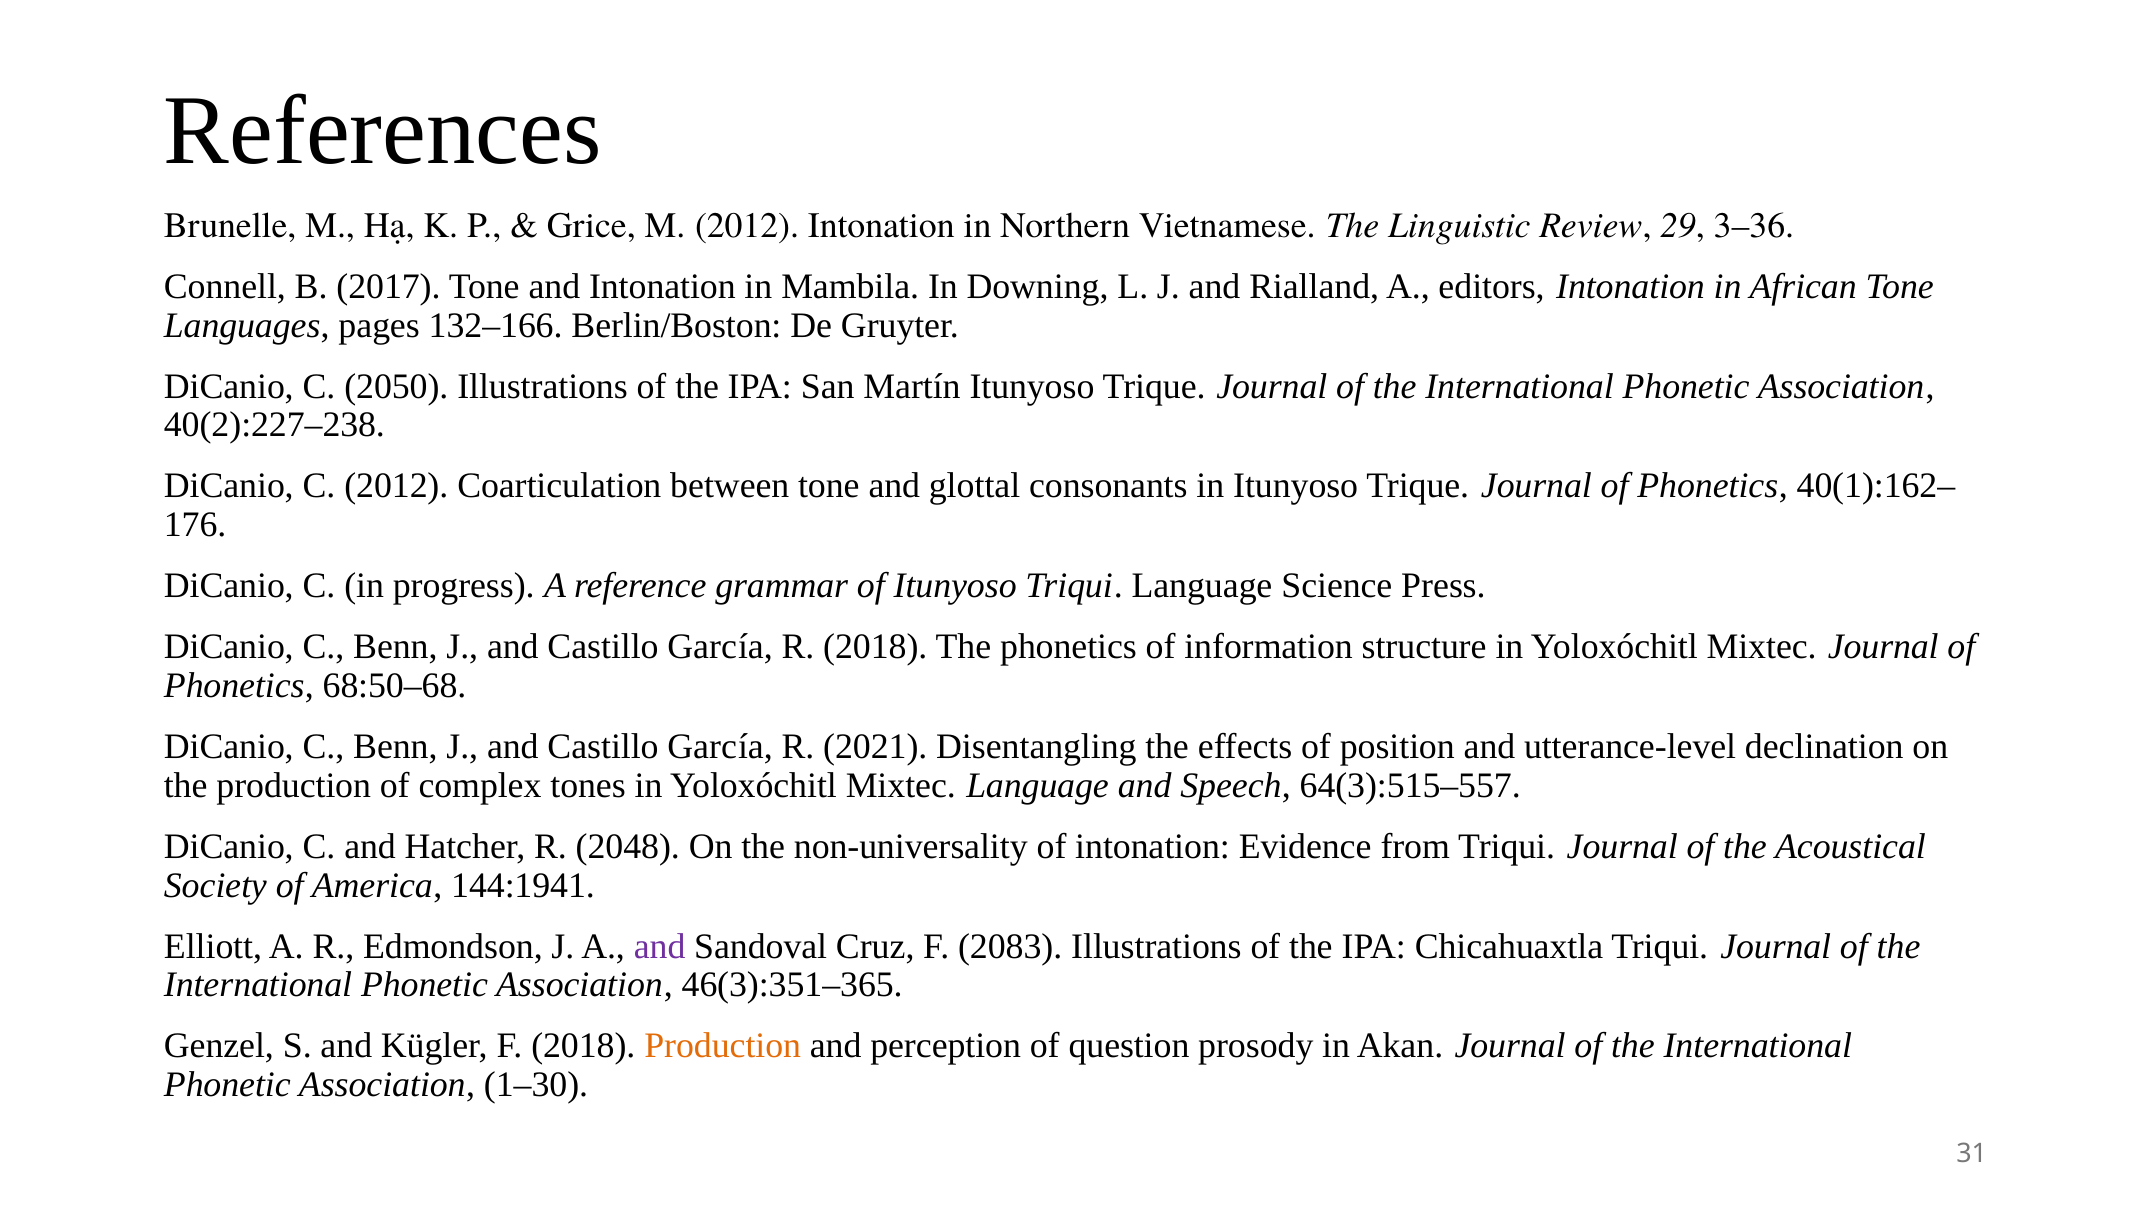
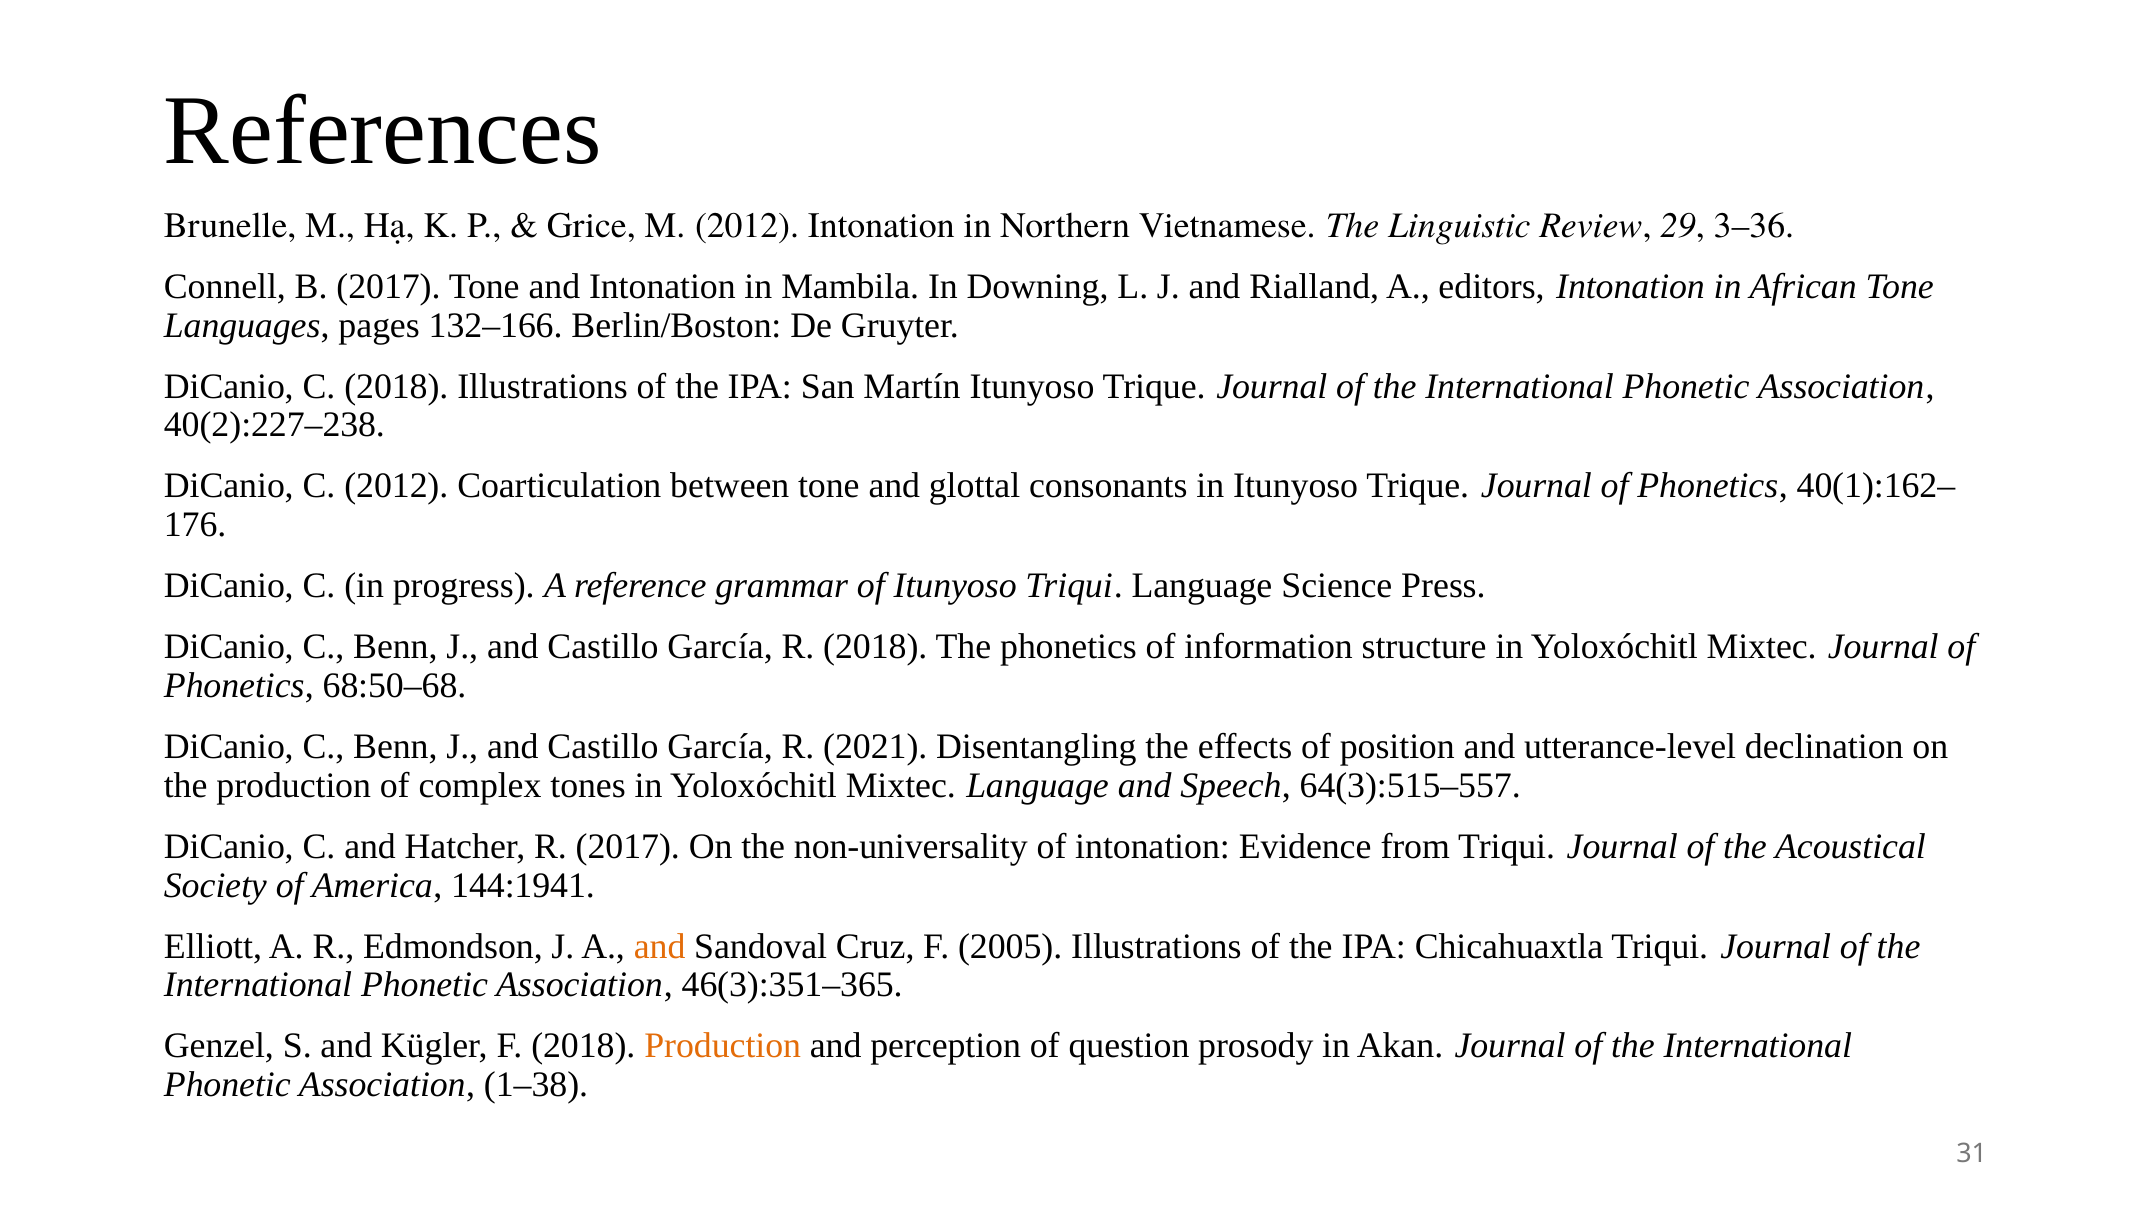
C 2050: 2050 -> 2018
R 2048: 2048 -> 2017
and at (660, 946) colour: purple -> orange
2083: 2083 -> 2005
1–30: 1–30 -> 1–38
